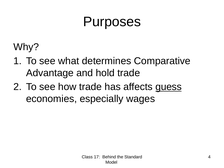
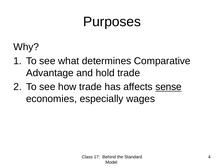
guess: guess -> sense
